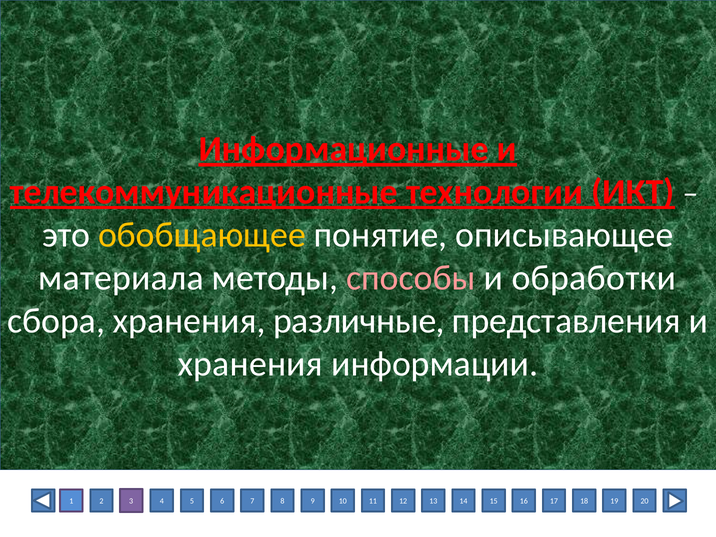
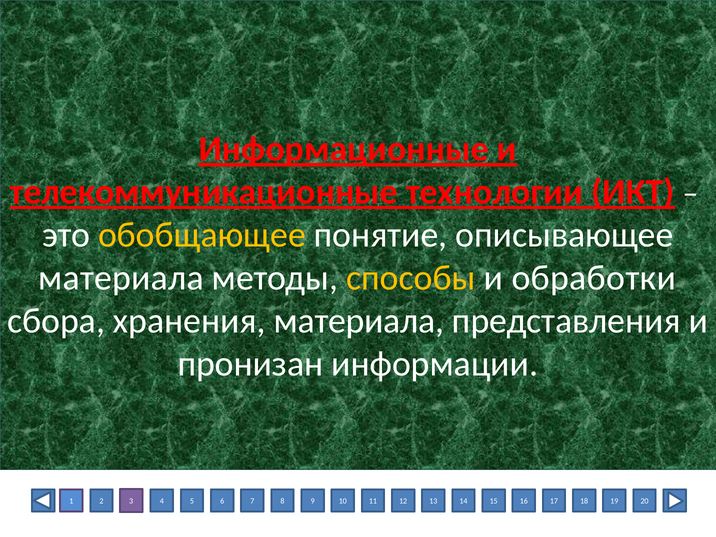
способы colour: pink -> yellow
хранения различные: различные -> материала
хранения at (250, 364): хранения -> пронизан
